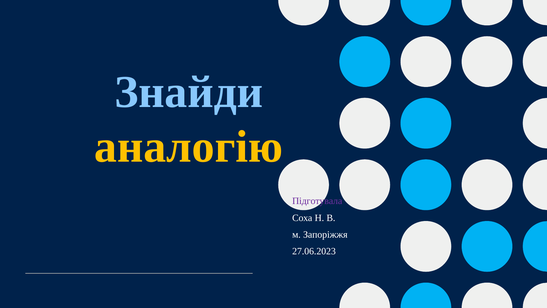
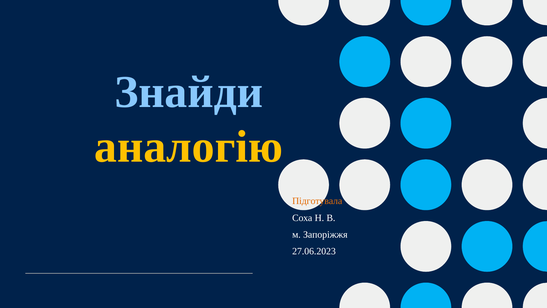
Підготувала colour: purple -> orange
